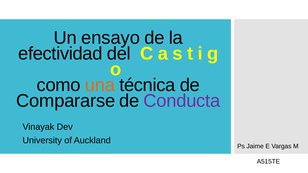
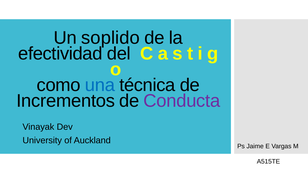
ensayo: ensayo -> soplido
una colour: orange -> blue
Compararse: Compararse -> Incrementos
